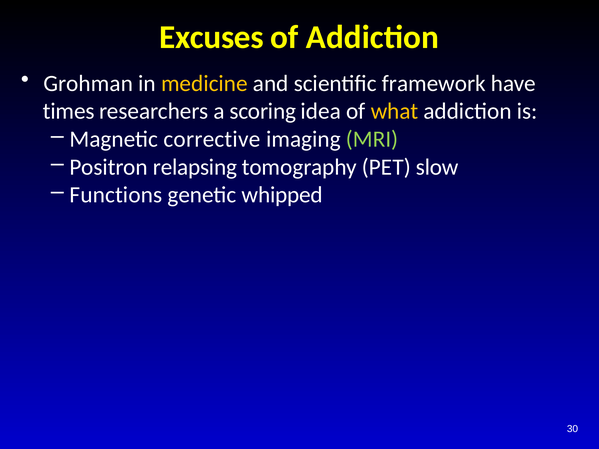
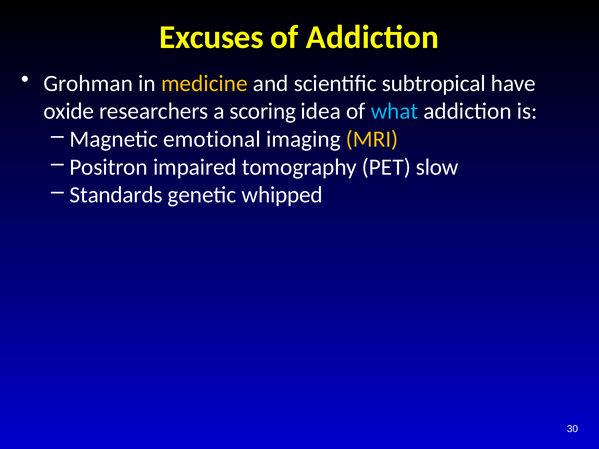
framework: framework -> subtropical
times: times -> oxide
what colour: yellow -> light blue
corrective: corrective -> emotional
MRI colour: light green -> yellow
relapsing: relapsing -> impaired
Functions: Functions -> Standards
